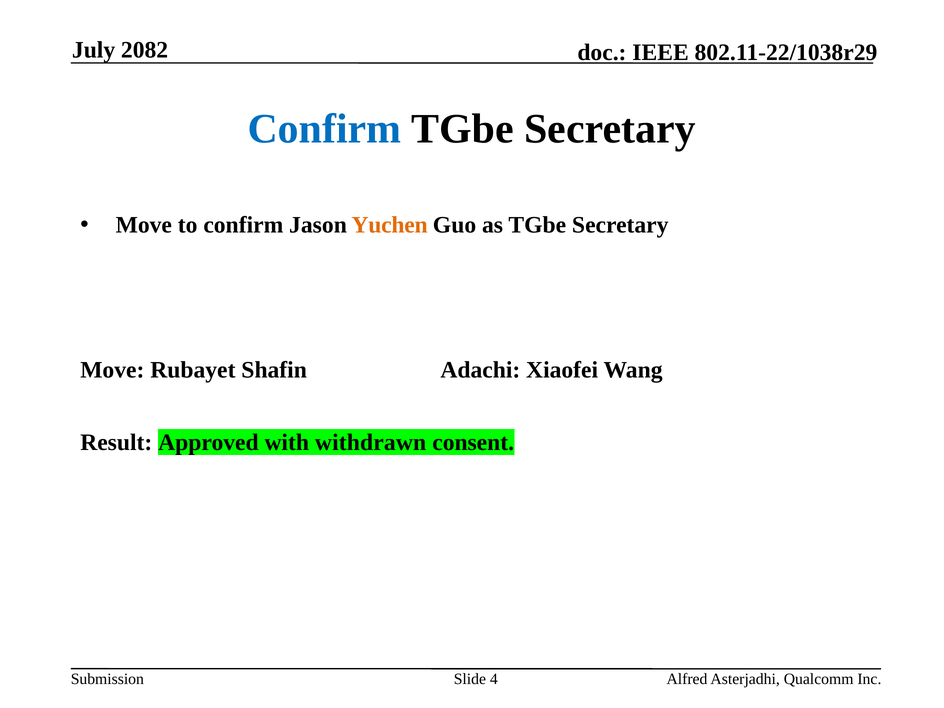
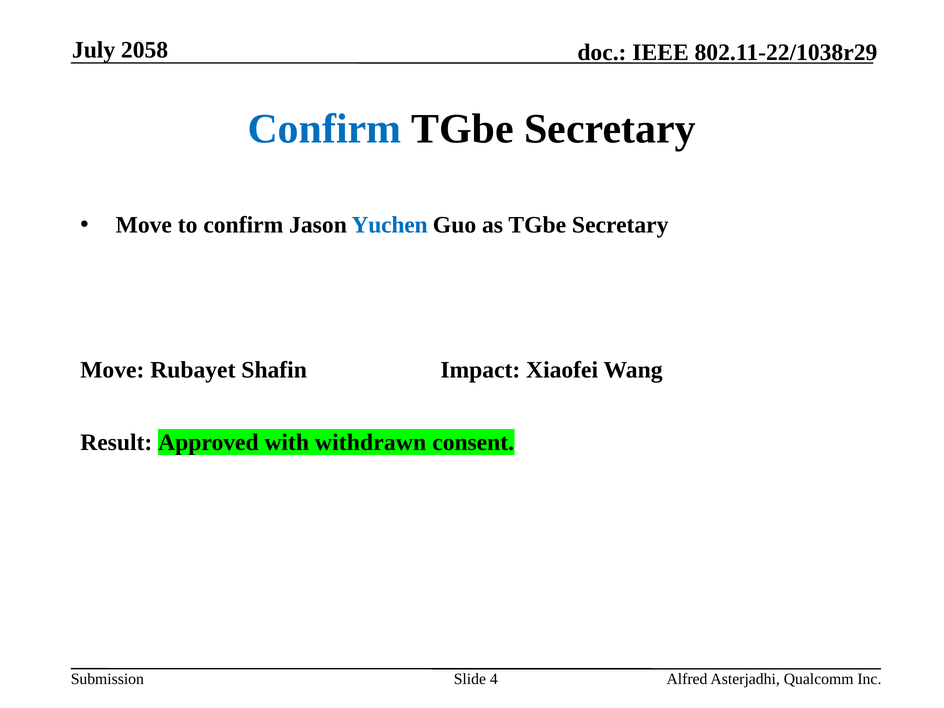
2082: 2082 -> 2058
Yuchen colour: orange -> blue
Adachi: Adachi -> Impact
